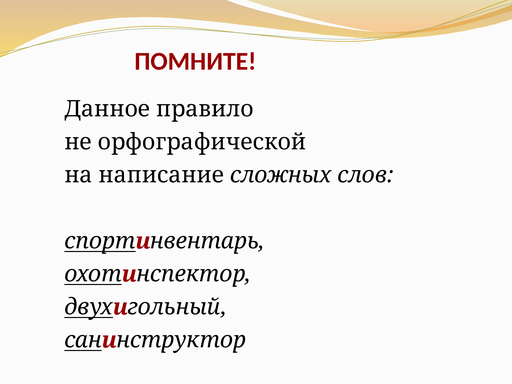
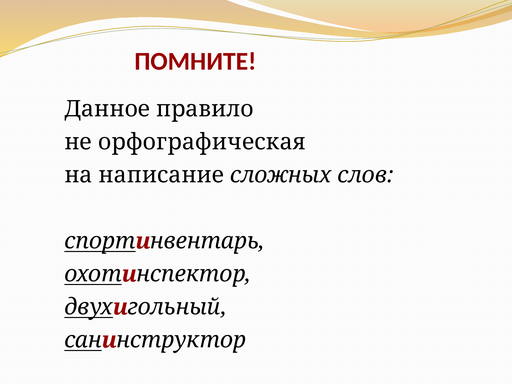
орфографической: орфографической -> орфографическая
